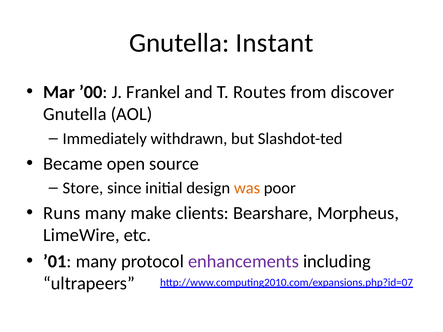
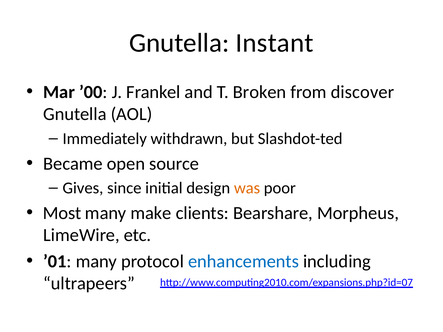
Routes: Routes -> Broken
Store: Store -> Gives
Runs: Runs -> Most
enhancements colour: purple -> blue
